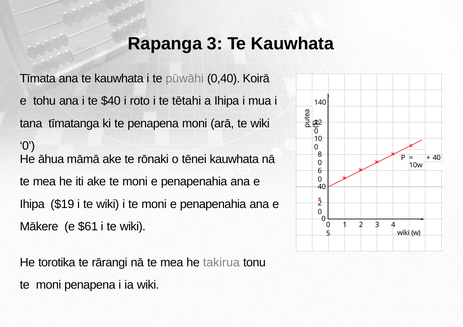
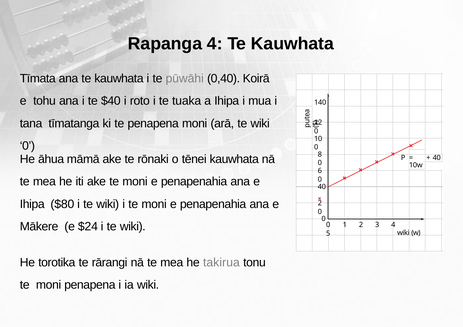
Rapanga 3: 3 -> 4
tētahi: tētahi -> tuaka
$19: $19 -> $80
$61: $61 -> $24
